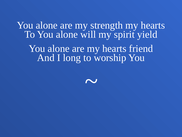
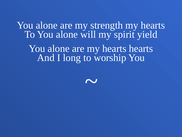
hearts friend: friend -> hearts
